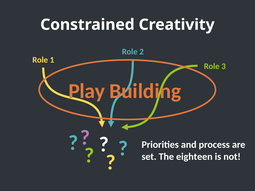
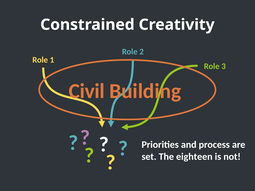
Play: Play -> Civil
